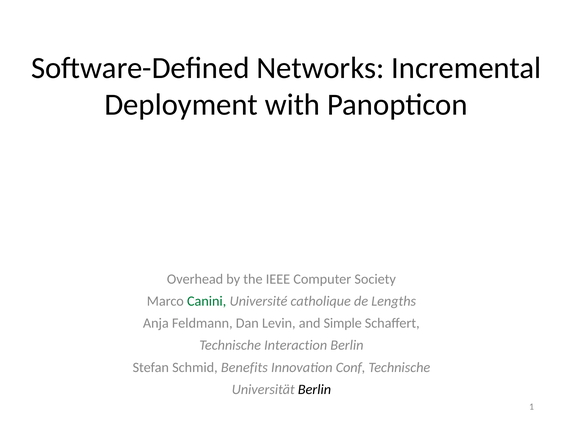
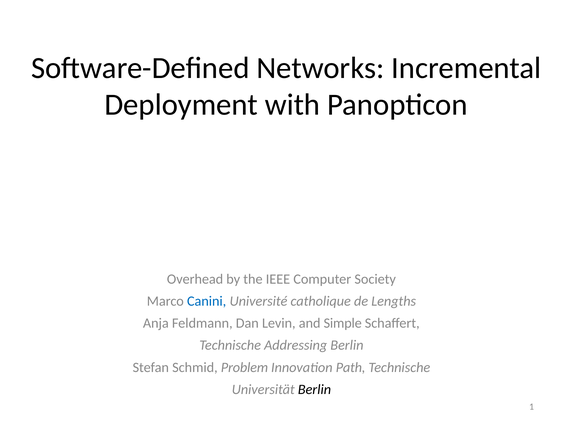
Canini colour: green -> blue
Interaction: Interaction -> Addressing
Benefits: Benefits -> Problem
Conf: Conf -> Path
